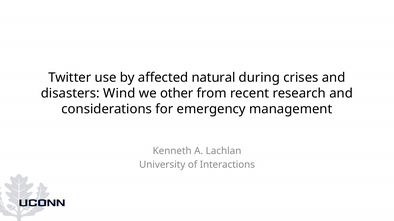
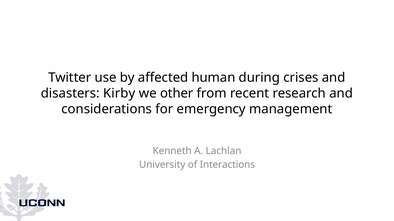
natural: natural -> human
Wind: Wind -> Kirby
